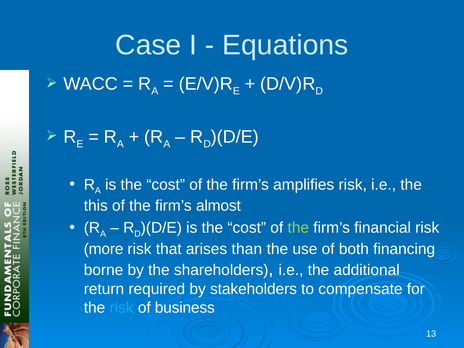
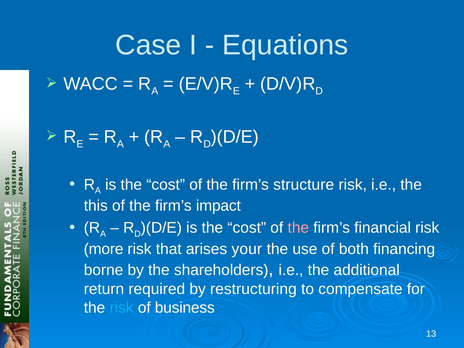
amplifies: amplifies -> structure
almost: almost -> impact
the at (298, 228) colour: light green -> pink
than: than -> your
stakeholders: stakeholders -> restructuring
